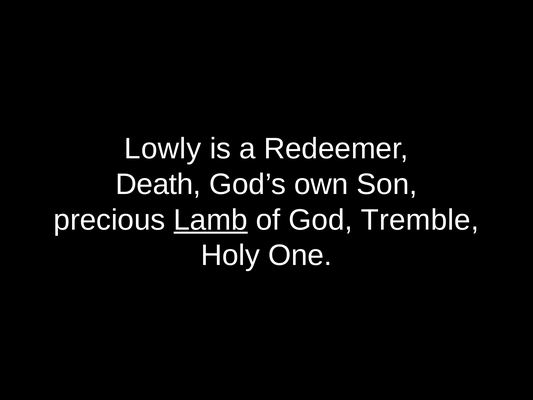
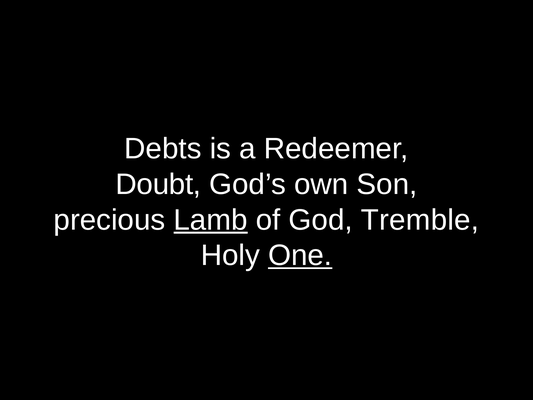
Lowly: Lowly -> Debts
Death: Death -> Doubt
One underline: none -> present
